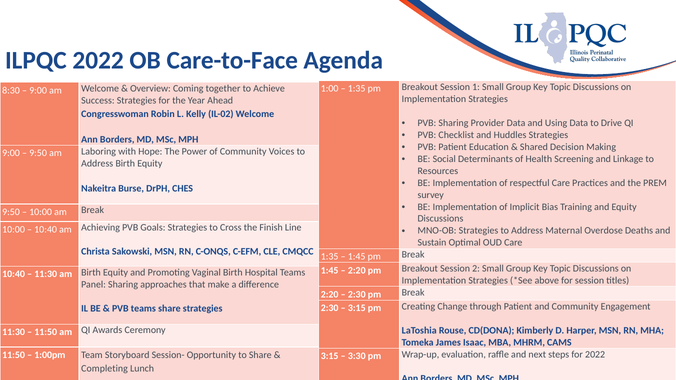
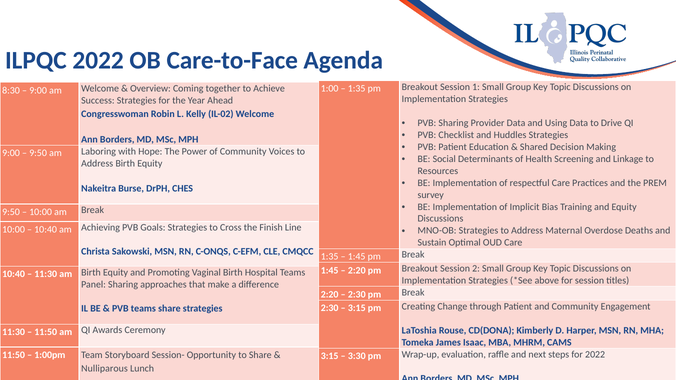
Completing: Completing -> Nulliparous
